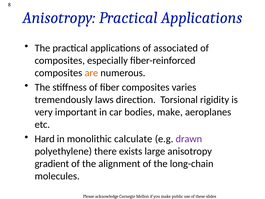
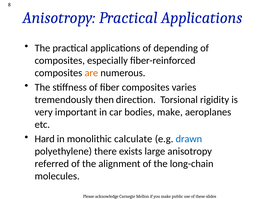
associated: associated -> depending
laws: laws -> then
drawn colour: purple -> blue
gradient: gradient -> referred
